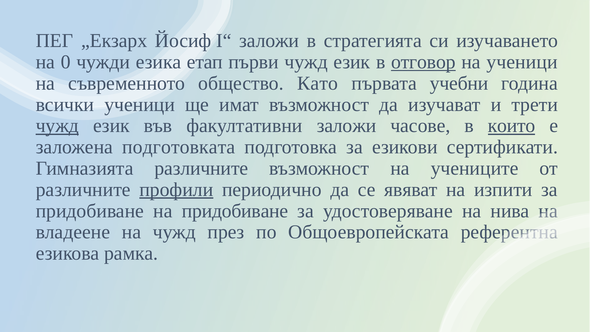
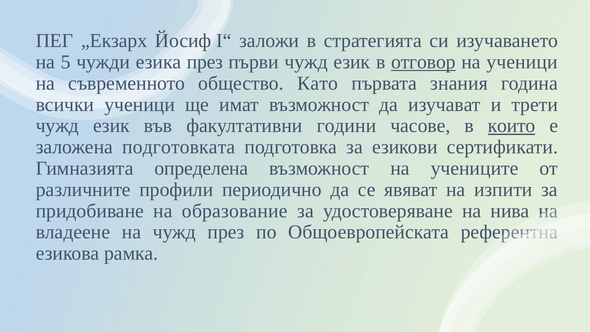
0: 0 -> 5
езика етап: етап -> през
учебни: учебни -> знания
чужд at (57, 126) underline: present -> none
факултативни заложи: заложи -> години
Гимназията различните: различните -> определена
профили underline: present -> none
на придобиване: придобиване -> образование
